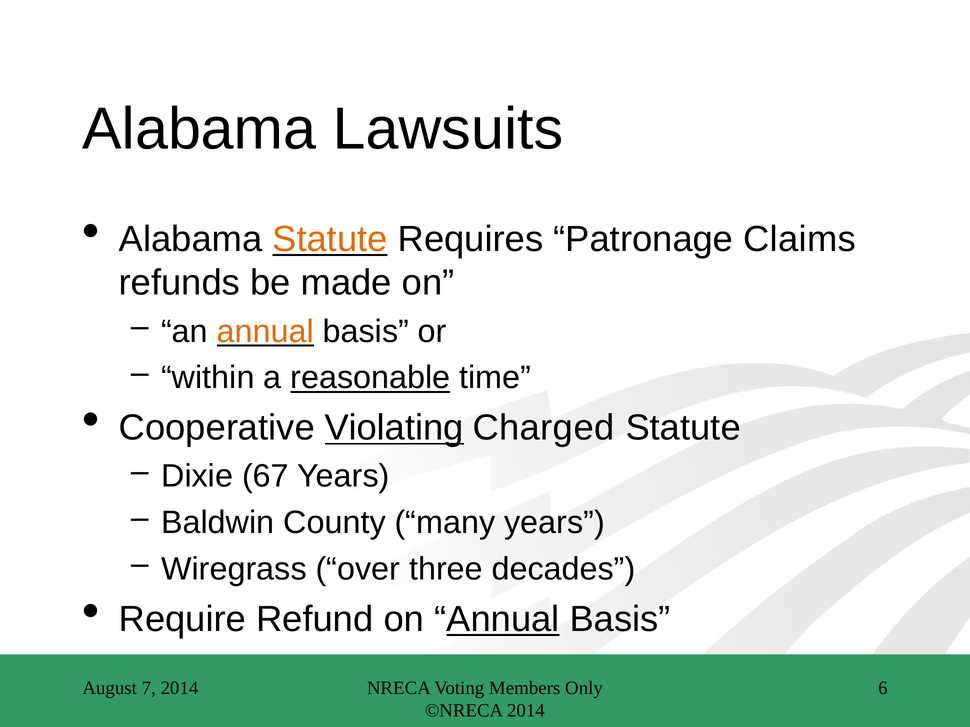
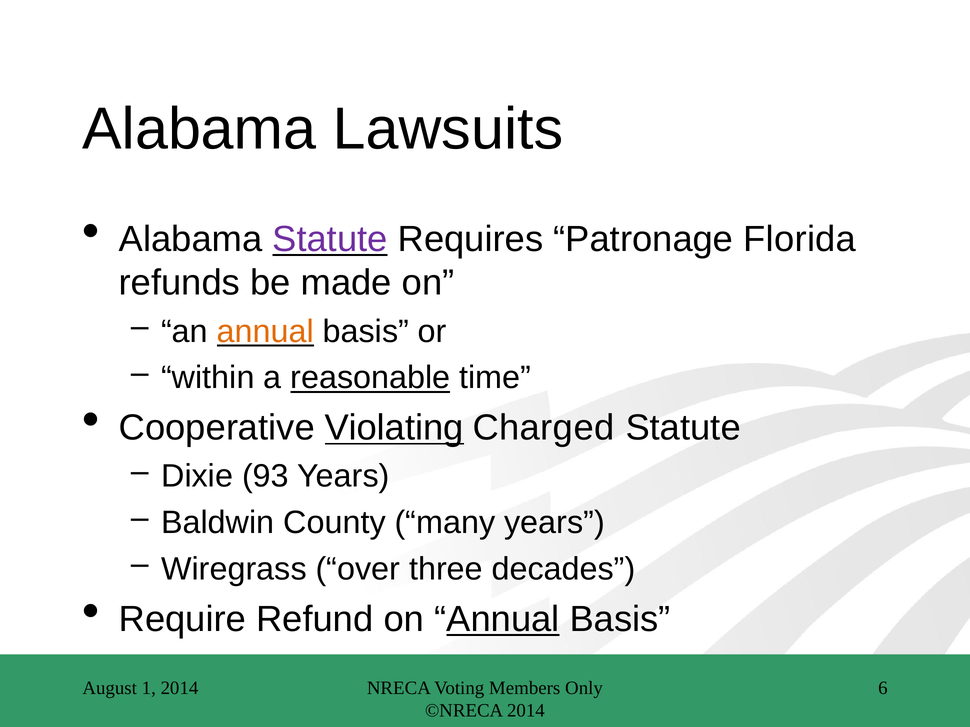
Statute at (330, 239) colour: orange -> purple
Claims: Claims -> Florida
67: 67 -> 93
7: 7 -> 1
